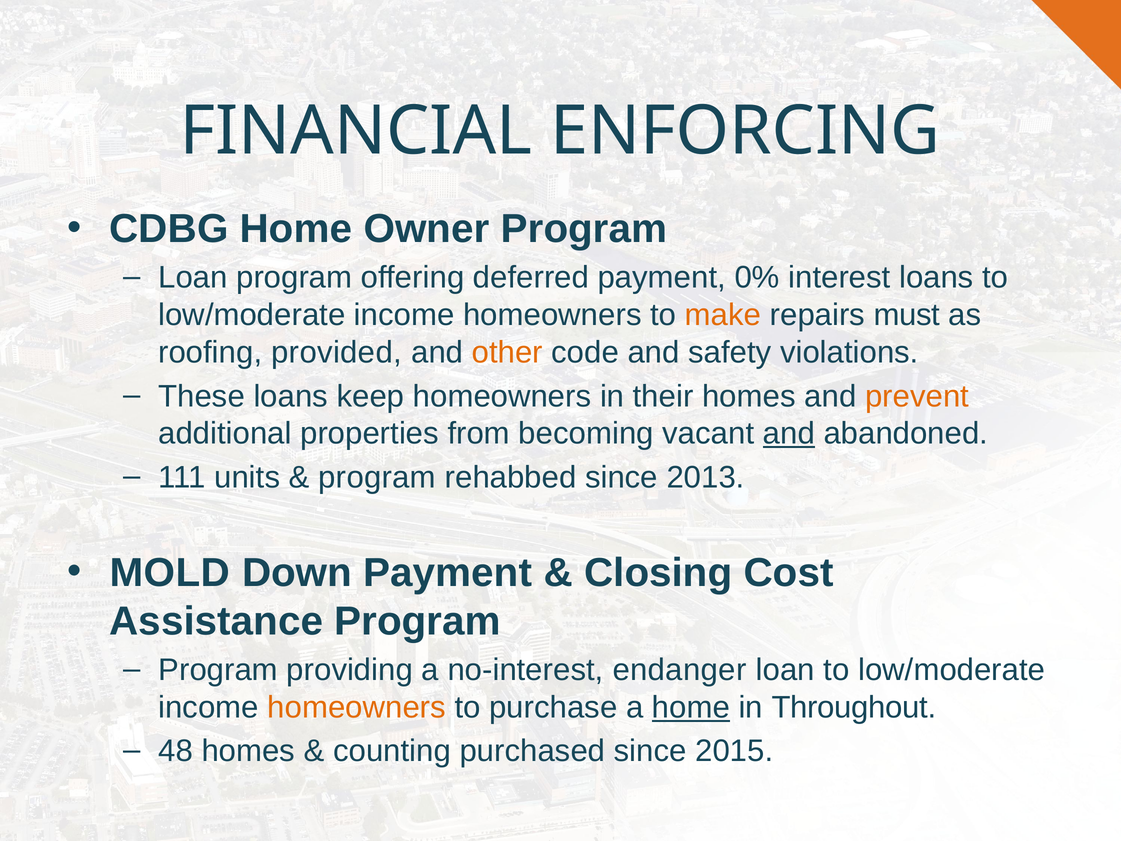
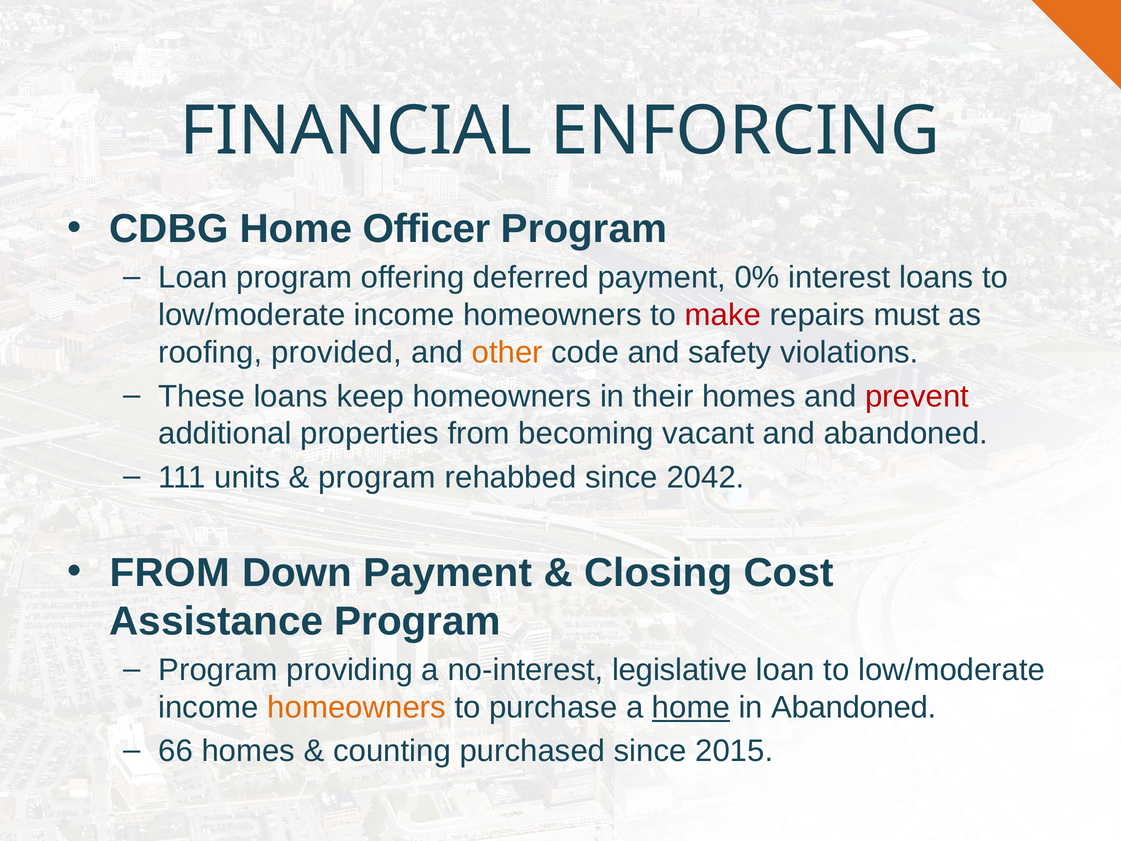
Owner: Owner -> Officer
make colour: orange -> red
prevent colour: orange -> red
and at (789, 434) underline: present -> none
2013: 2013 -> 2042
MOLD at (170, 573): MOLD -> FROM
endanger: endanger -> legislative
in Throughout: Throughout -> Abandoned
48: 48 -> 66
